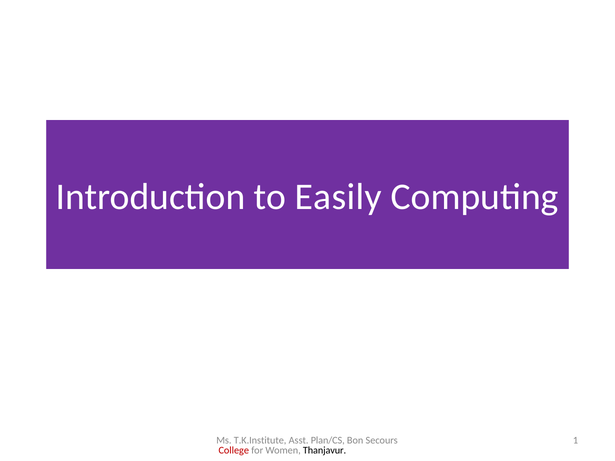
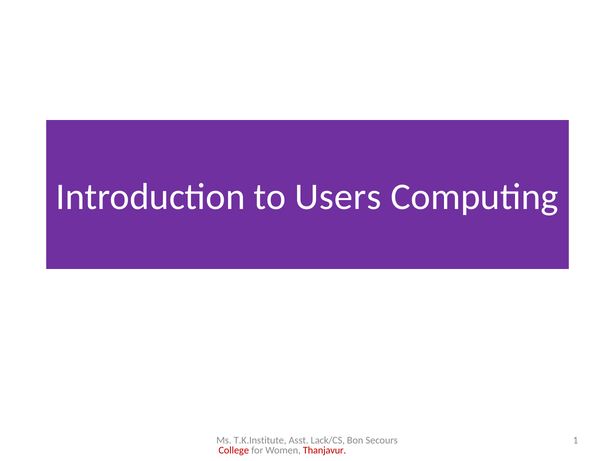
Easily: Easily -> Users
Plan/CS: Plan/CS -> Lack/CS
Thanjavur colour: black -> red
